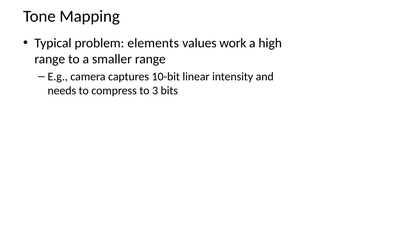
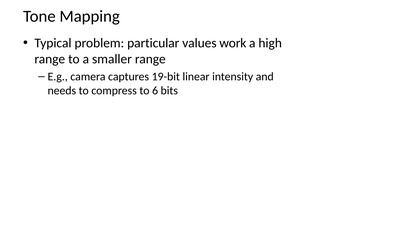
elements: elements -> particular
10-bit: 10-bit -> 19-bit
3: 3 -> 6
